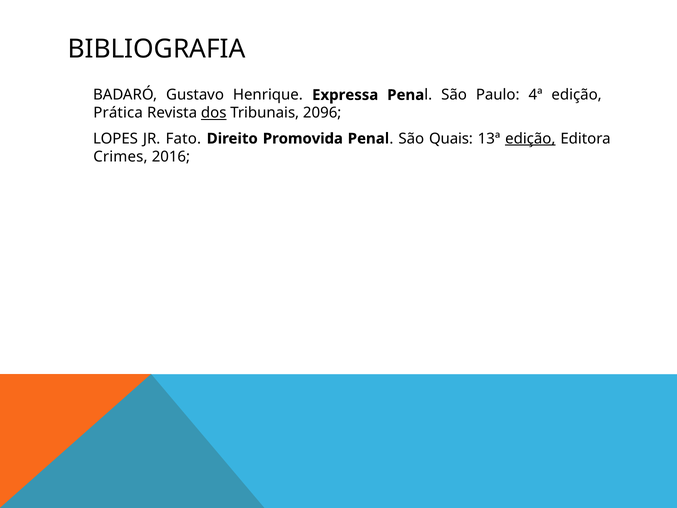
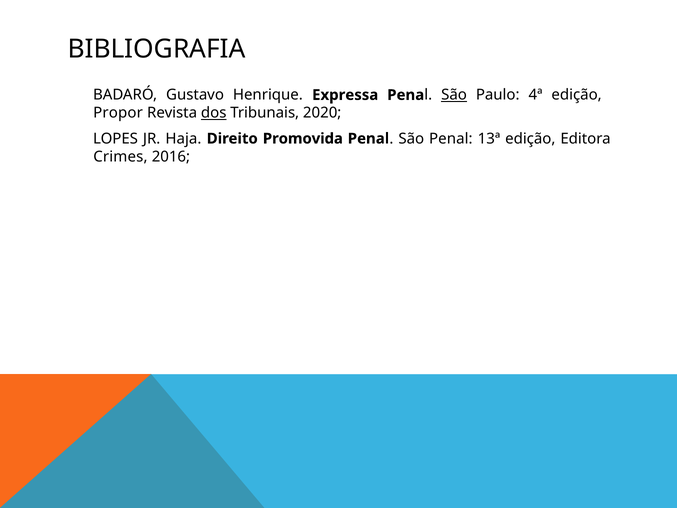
São at (454, 95) underline: none -> present
Prática: Prática -> Propor
2096: 2096 -> 2020
Fato: Fato -> Haja
São Quais: Quais -> Penal
edição at (530, 139) underline: present -> none
